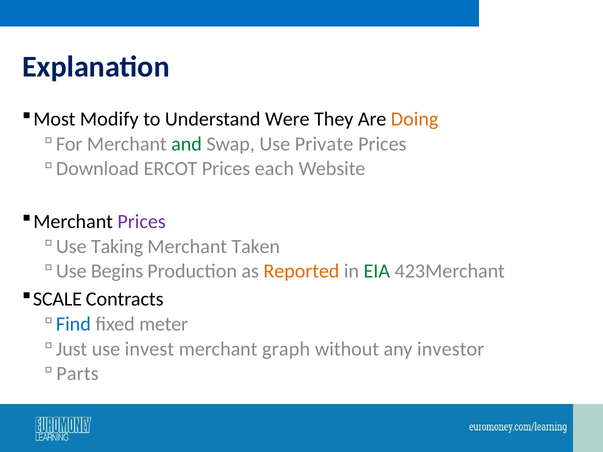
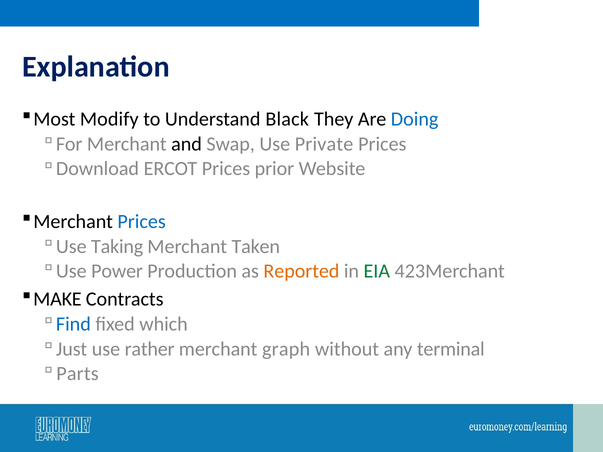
Were: Were -> Black
Doing colour: orange -> blue
and colour: green -> black
each: each -> prior
Prices at (142, 222) colour: purple -> blue
Begins: Begins -> Power
SCALE: SCALE -> MAKE
meter: meter -> which
invest: invest -> rather
investor: investor -> terminal
